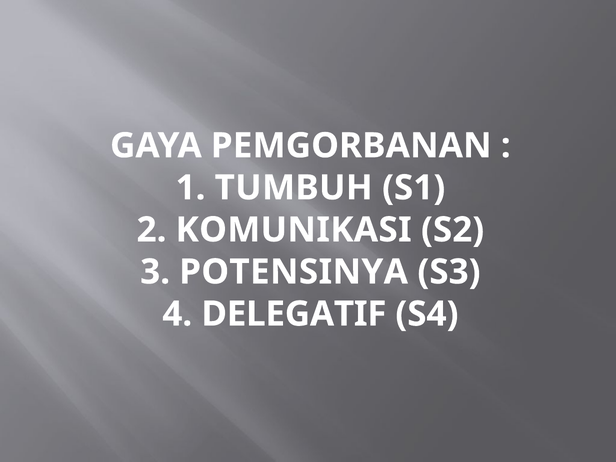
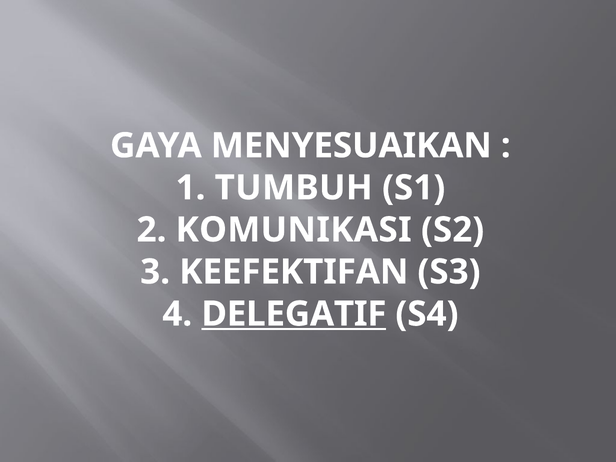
PEMGORBANAN: PEMGORBANAN -> MENYESUAIKAN
POTENSINYA: POTENSINYA -> KEEFEKTIFAN
DELEGATIF underline: none -> present
